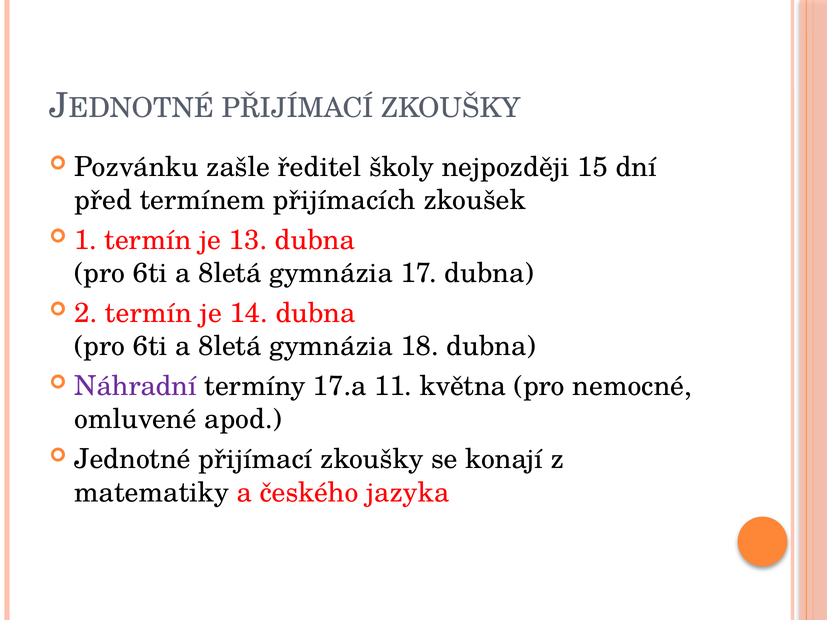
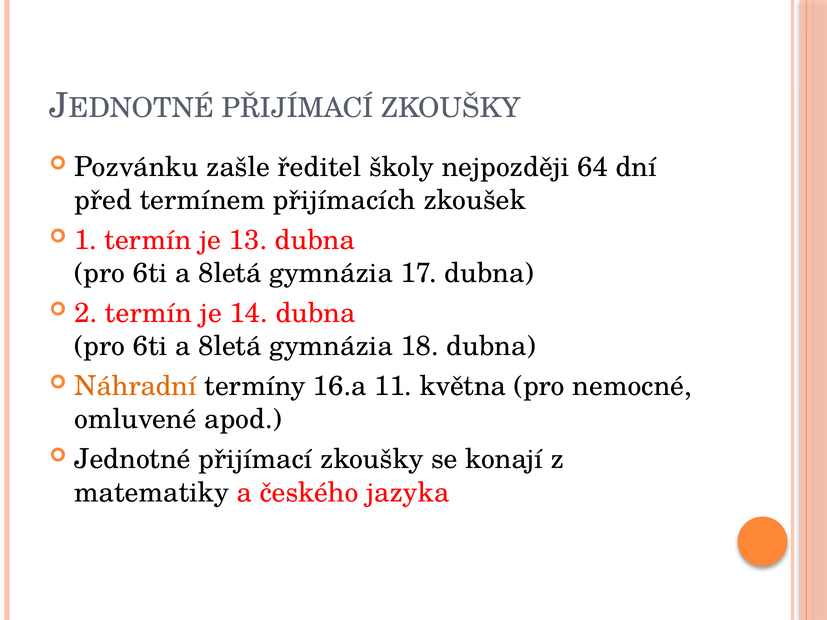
15: 15 -> 64
Náhradní colour: purple -> orange
17.a: 17.a -> 16.a
